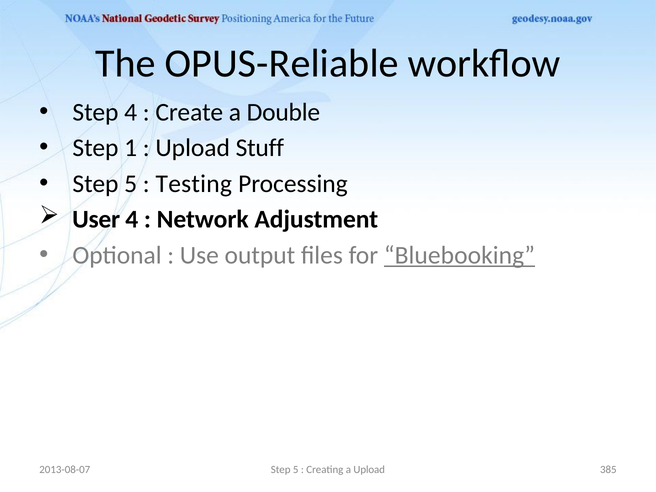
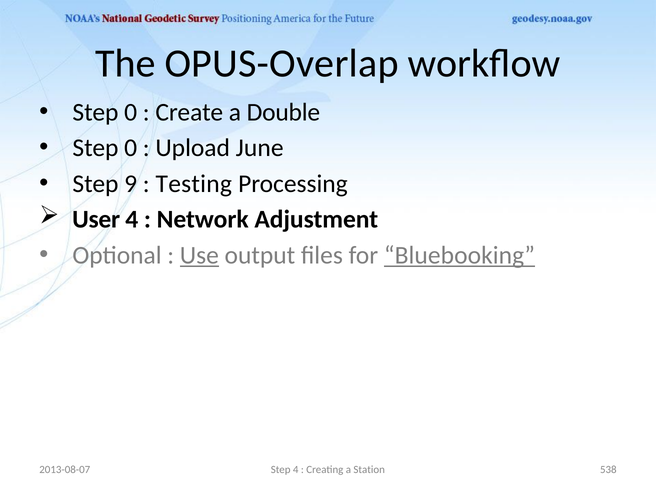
OPUS-Reliable: OPUS-Reliable -> OPUS-Overlap
4 at (131, 112): 4 -> 0
1 at (131, 148): 1 -> 0
Stuff: Stuff -> June
5 at (131, 184): 5 -> 9
Use underline: none -> present
5 at (296, 470): 5 -> 4
a Upload: Upload -> Station
385: 385 -> 538
